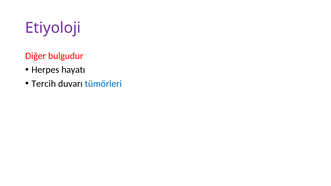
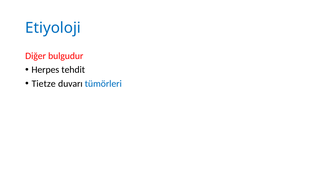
Etiyoloji colour: purple -> blue
hayatı: hayatı -> tehdit
Tercih: Tercih -> Tietze
